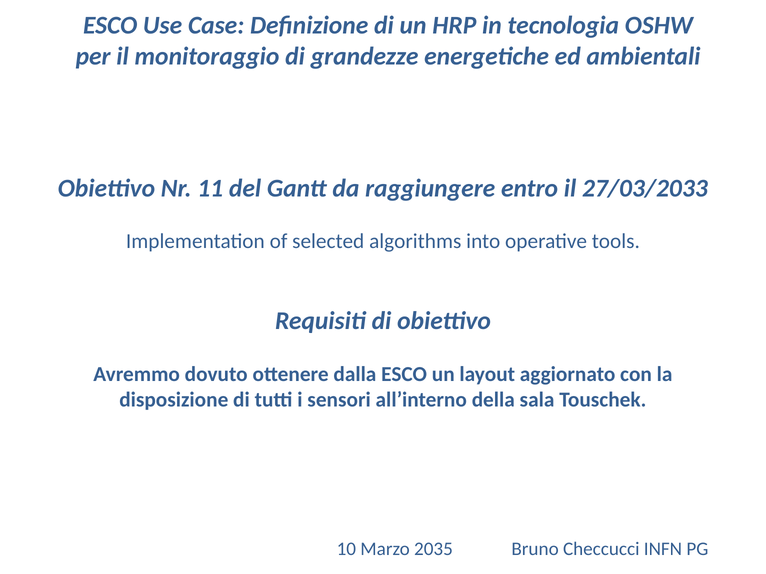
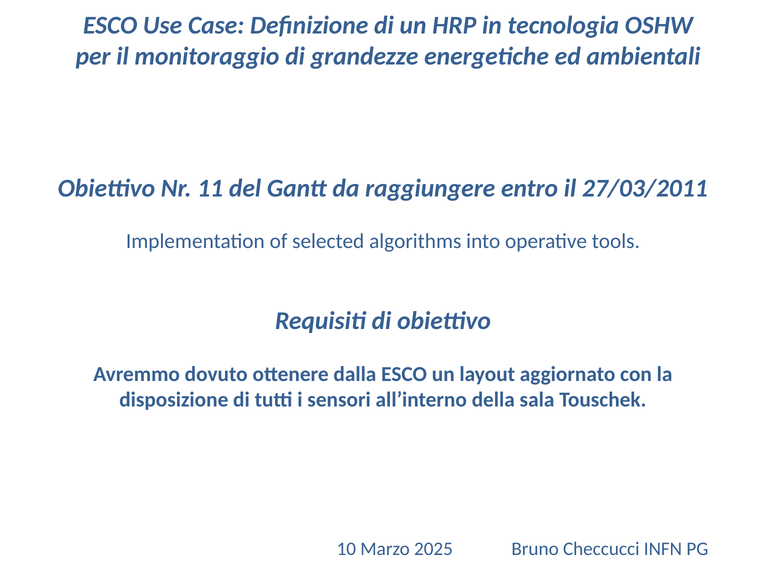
27/03/2033: 27/03/2033 -> 27/03/2011
2035: 2035 -> 2025
